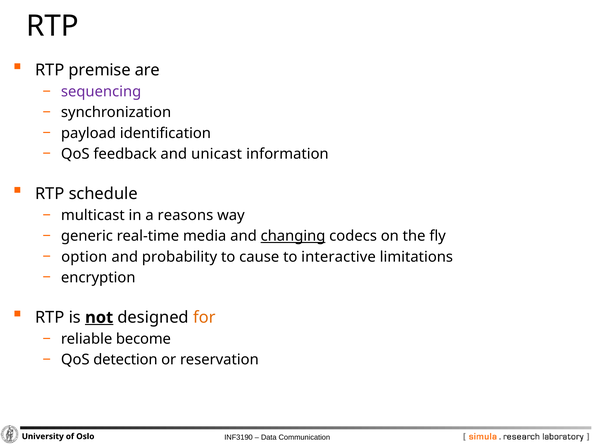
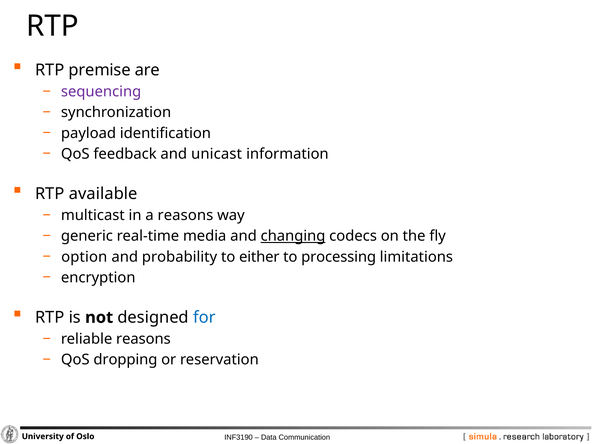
schedule: schedule -> available
cause: cause -> either
interactive: interactive -> processing
not underline: present -> none
for colour: orange -> blue
reliable become: become -> reasons
detection: detection -> dropping
